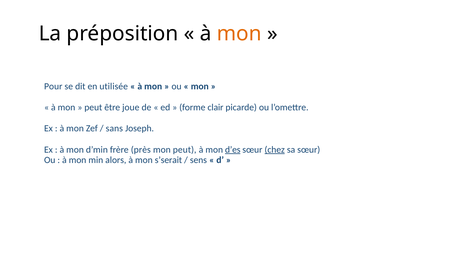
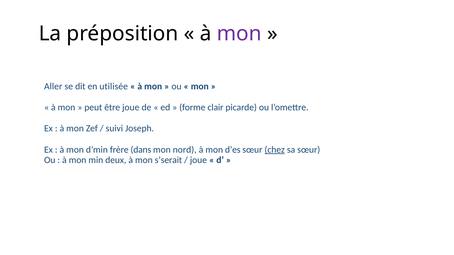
mon at (239, 34) colour: orange -> purple
Pour: Pour -> Aller
sans: sans -> suivi
près: près -> dans
mon peut: peut -> nord
d’es underline: present -> none
alors: alors -> deux
sens at (198, 160): sens -> joue
